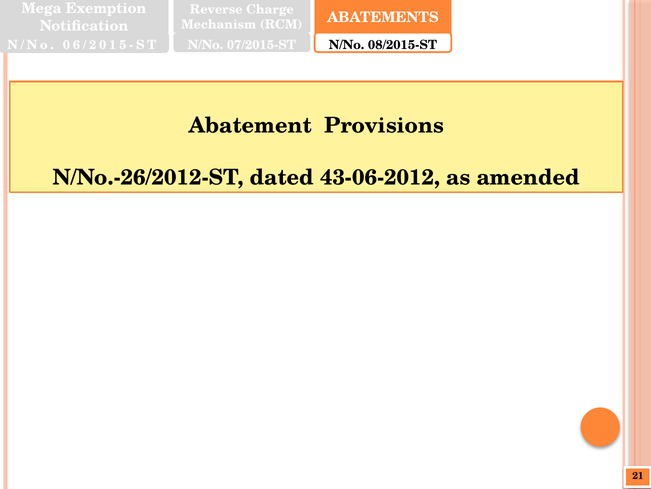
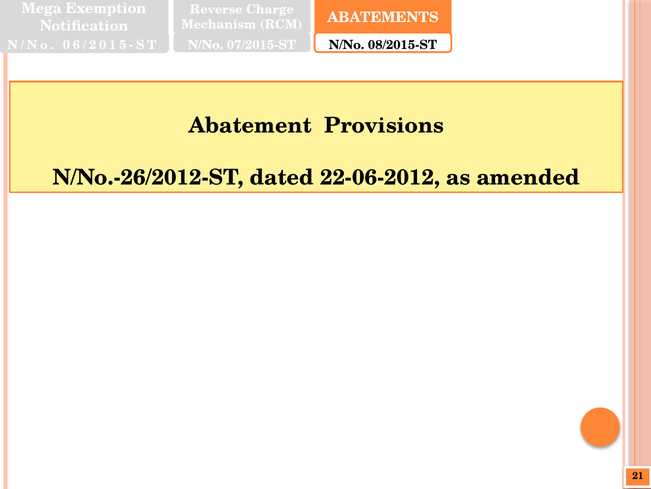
43-06-2012: 43-06-2012 -> 22-06-2012
